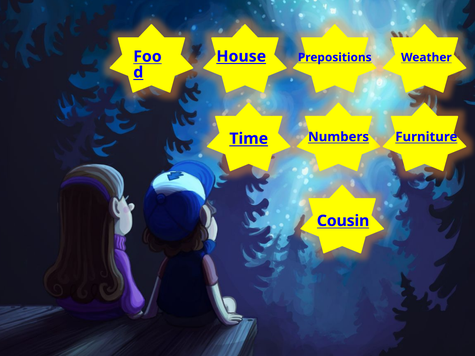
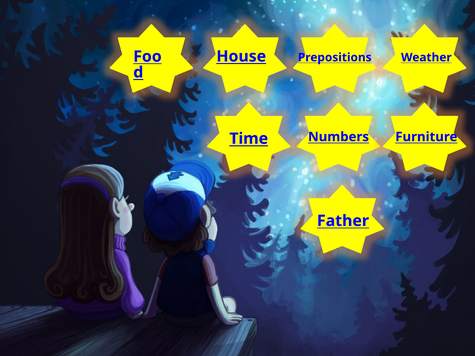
Cousin: Cousin -> Father
